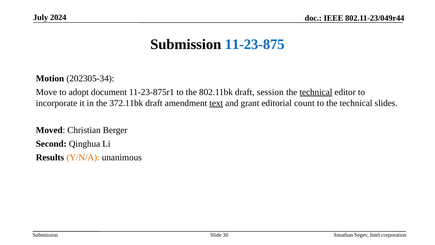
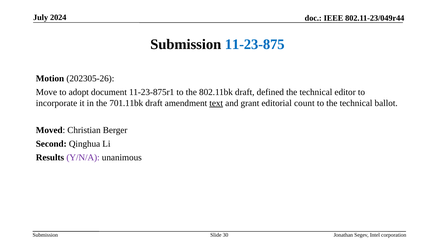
202305-34: 202305-34 -> 202305-26
session: session -> defined
technical at (316, 92) underline: present -> none
372.11bk: 372.11bk -> 701.11bk
slides: slides -> ballot
Y/N/A colour: orange -> purple
